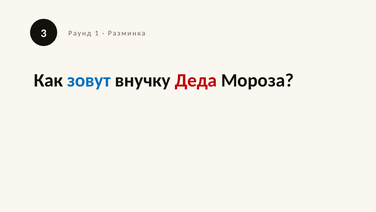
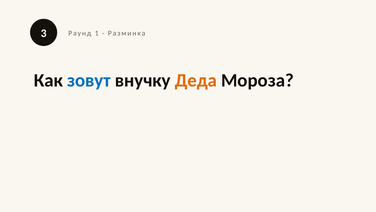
Деда colour: red -> orange
